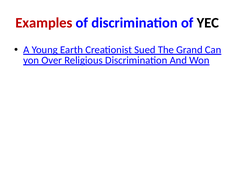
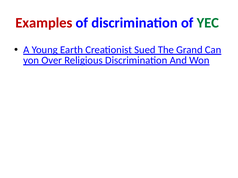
YEC colour: black -> green
